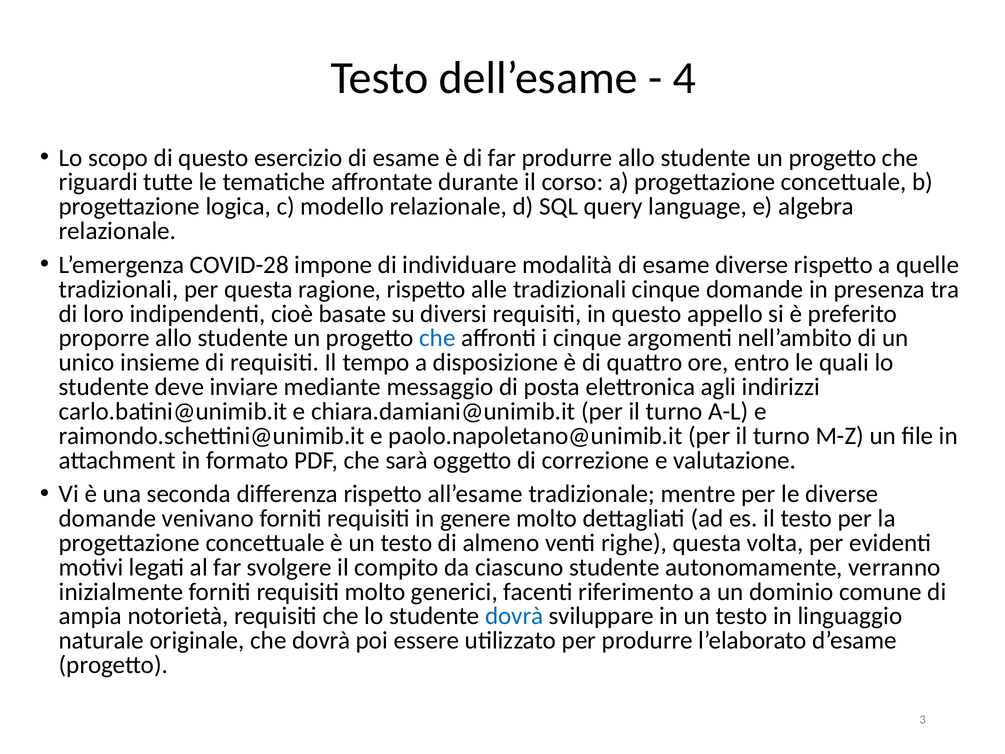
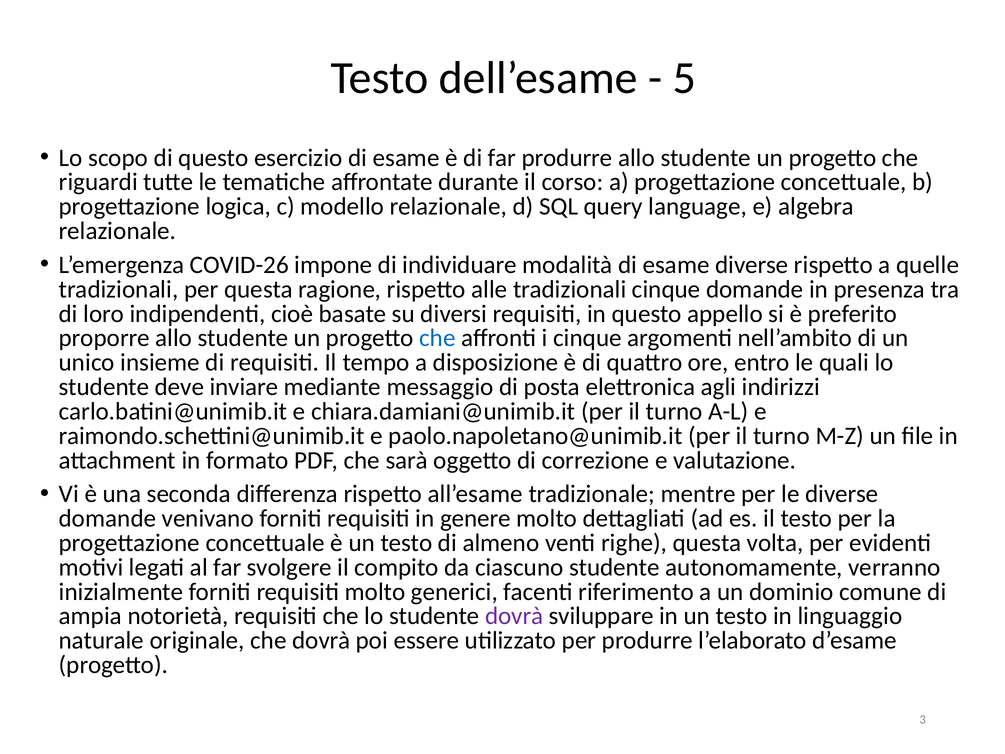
4: 4 -> 5
COVID-28: COVID-28 -> COVID-26
dovrà at (514, 616) colour: blue -> purple
